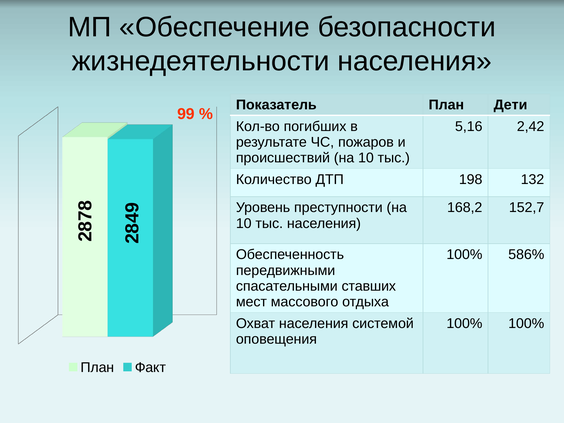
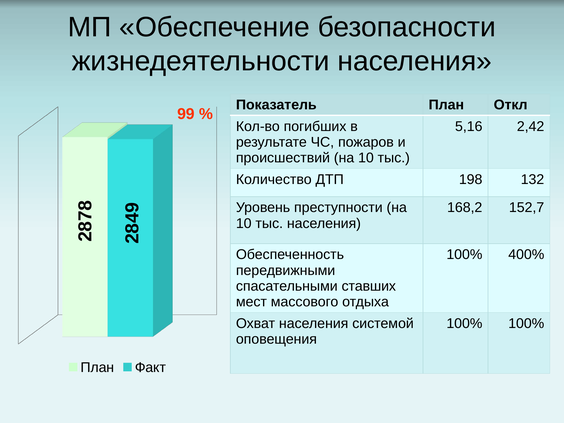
Дети: Дети -> Откл
586%: 586% -> 400%
